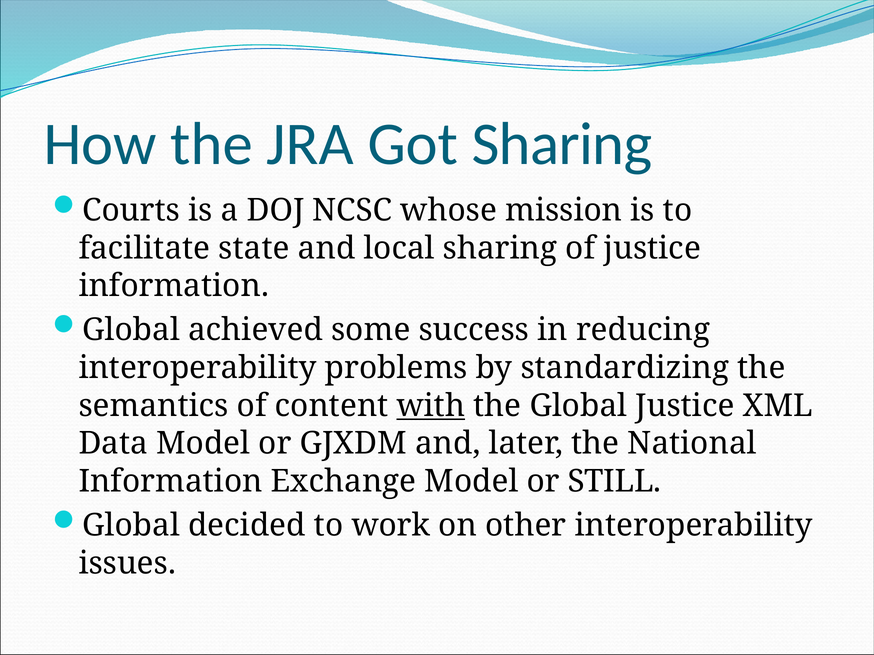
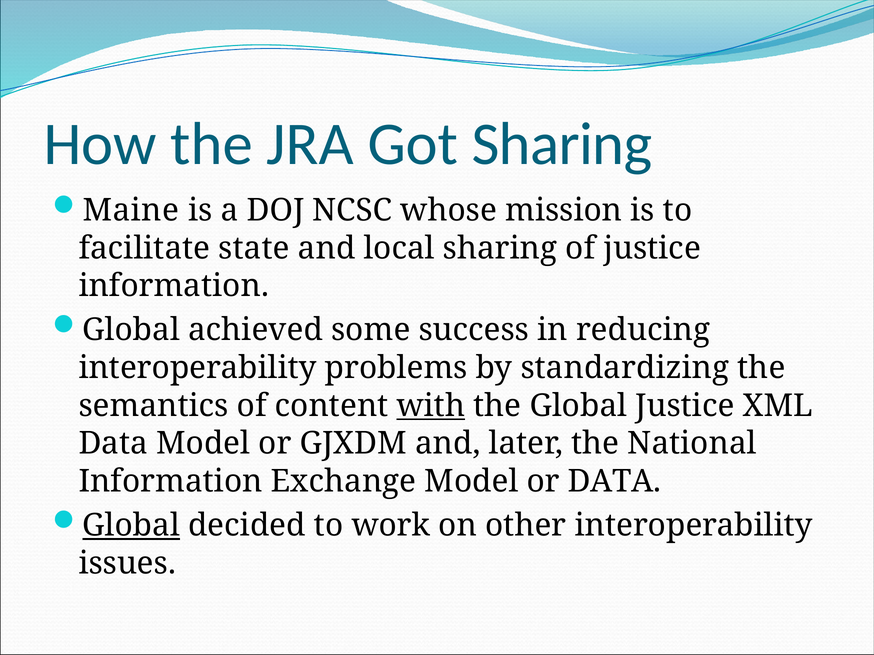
Courts: Courts -> Maine
or STILL: STILL -> DATA
Global at (131, 526) underline: none -> present
